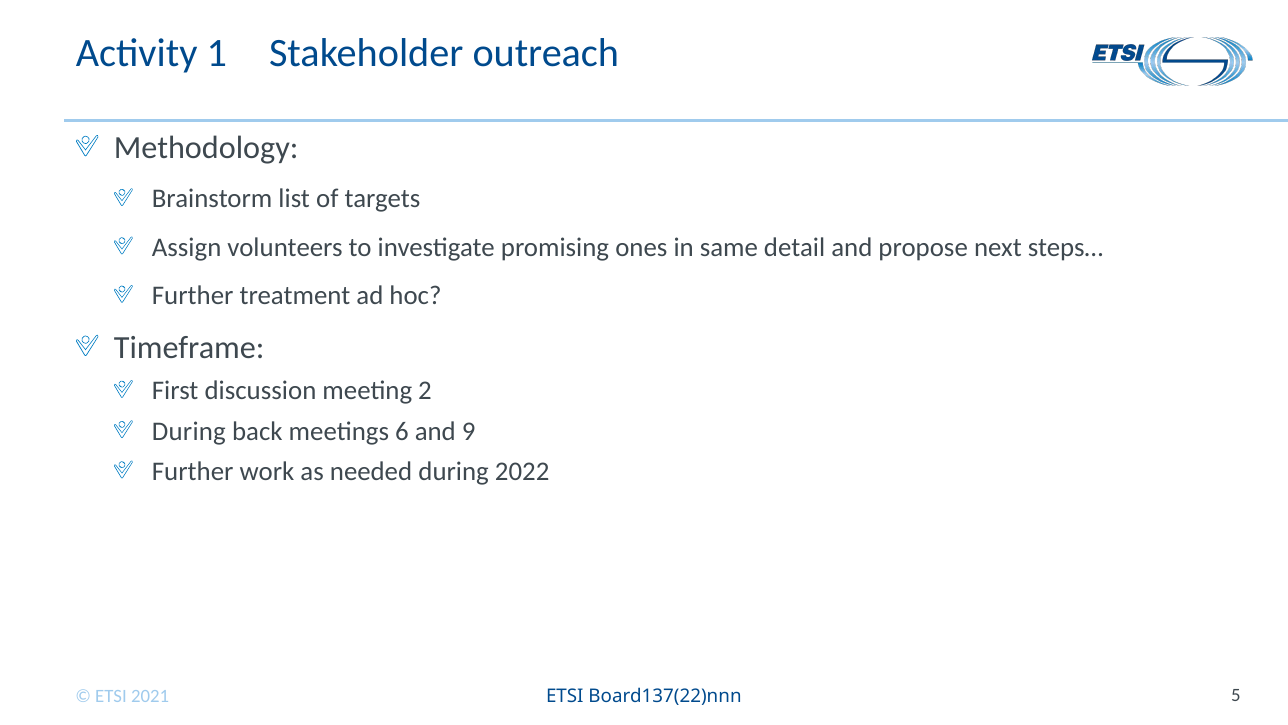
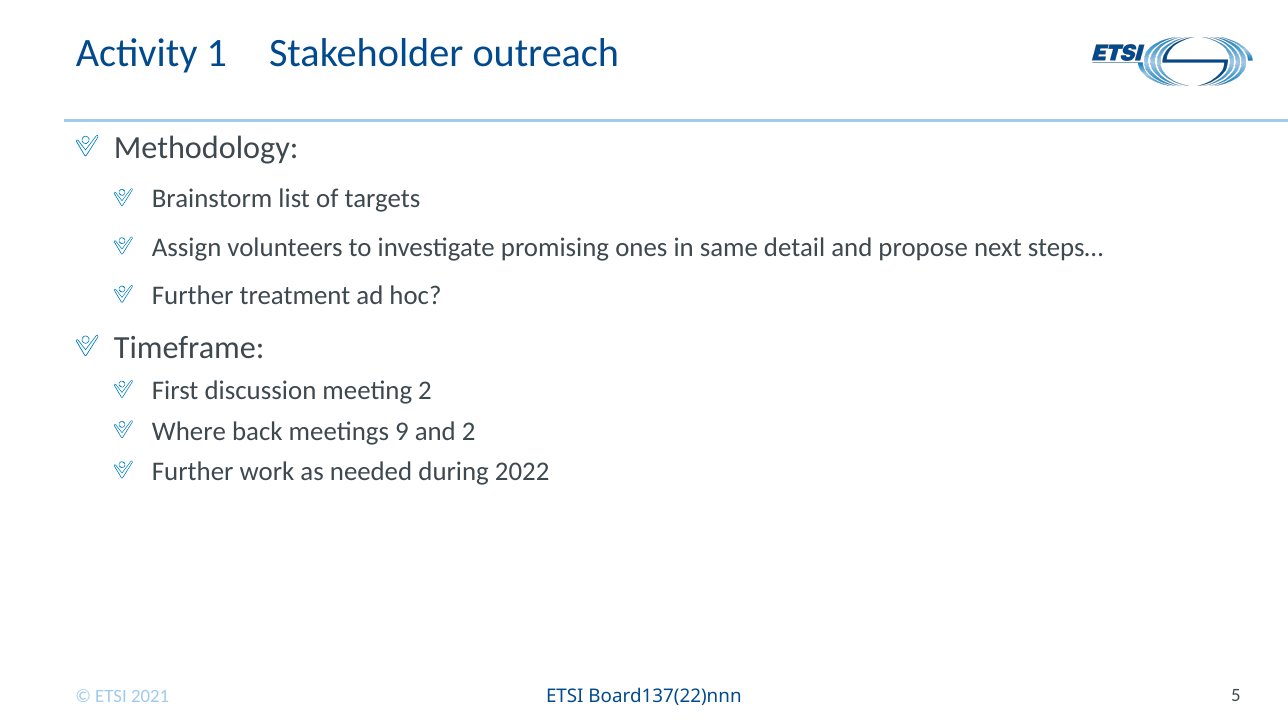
During at (189, 431): During -> Where
6: 6 -> 9
and 9: 9 -> 2
